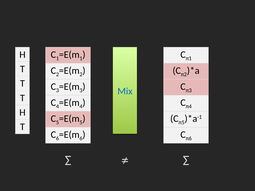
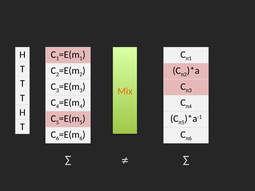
Mix colour: blue -> orange
